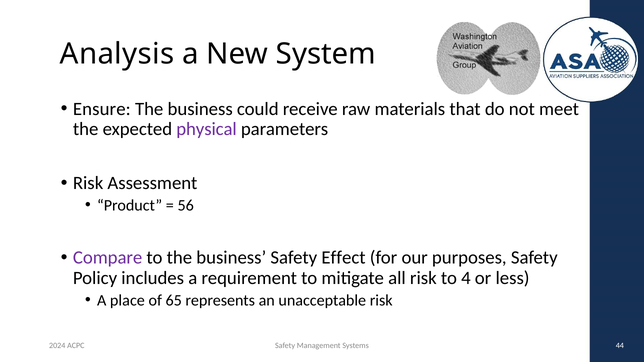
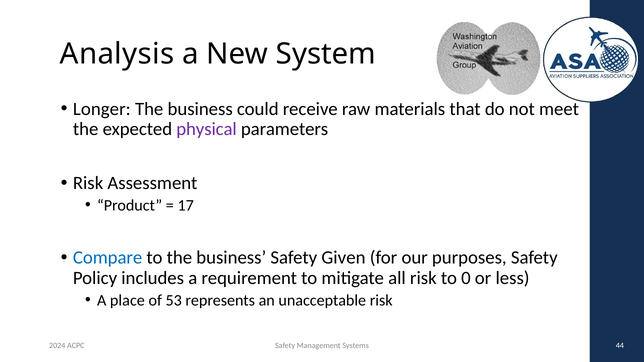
Ensure: Ensure -> Longer
56: 56 -> 17
Compare colour: purple -> blue
Effect: Effect -> Given
4: 4 -> 0
65: 65 -> 53
